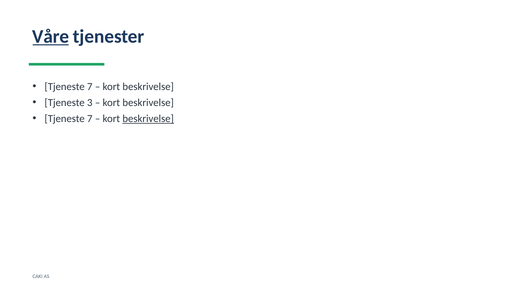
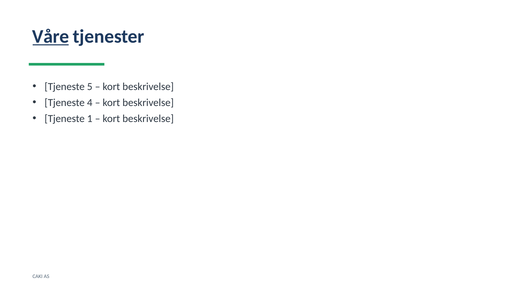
7 at (90, 87): 7 -> 5
3: 3 -> 4
7 at (90, 119): 7 -> 1
beskrivelse at (148, 119) underline: present -> none
